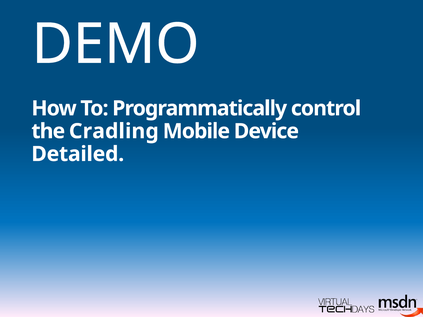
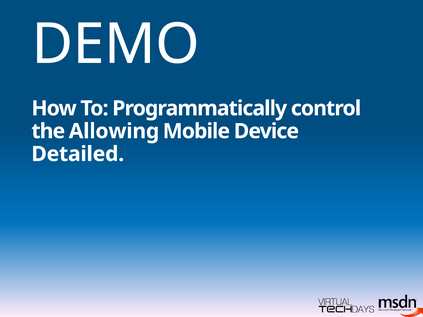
Cradling: Cradling -> Allowing
